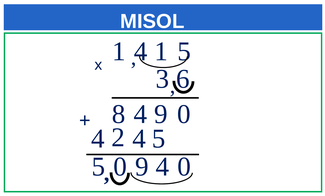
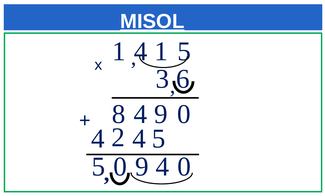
MISOL underline: none -> present
